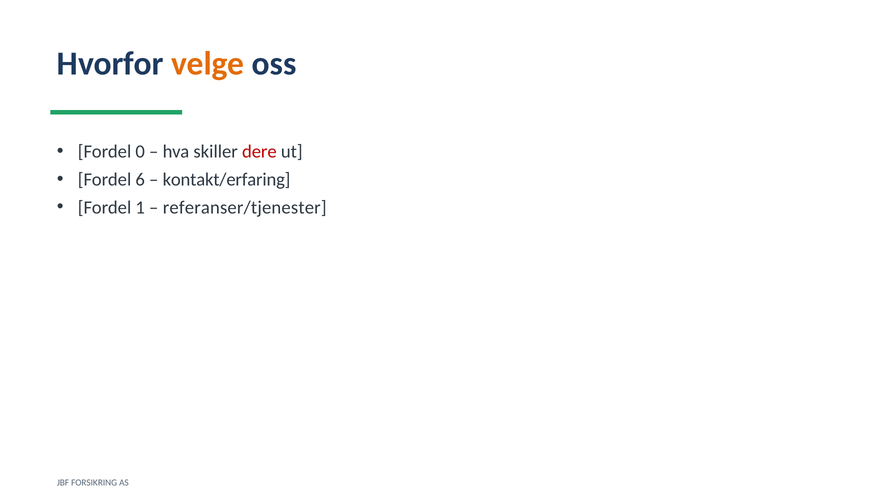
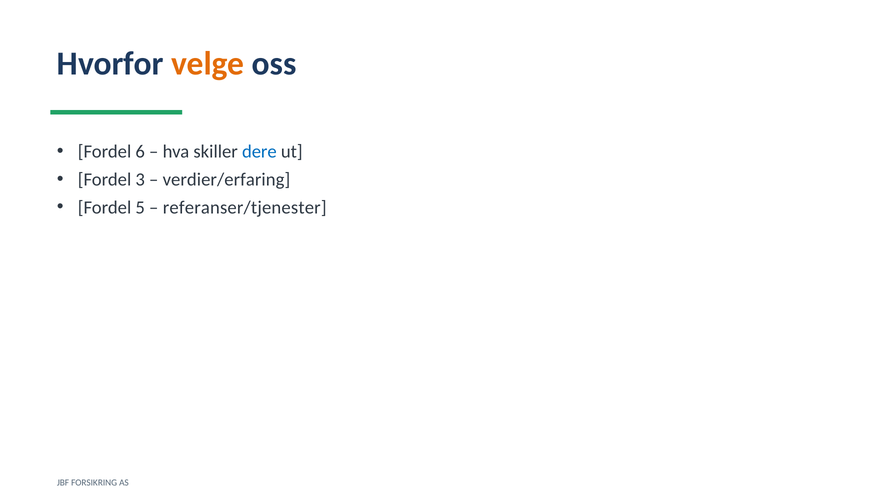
0: 0 -> 6
dere colour: red -> blue
6: 6 -> 3
kontakt/erfaring: kontakt/erfaring -> verdier/erfaring
1: 1 -> 5
